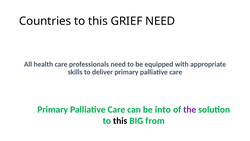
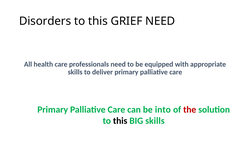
Countries: Countries -> Disorders
the colour: purple -> red
BIG from: from -> skills
